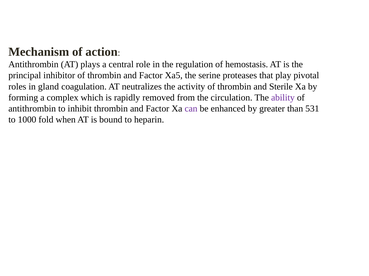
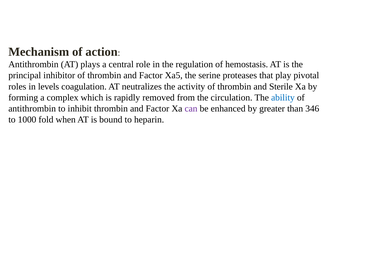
gland: gland -> levels
ability colour: purple -> blue
531: 531 -> 346
